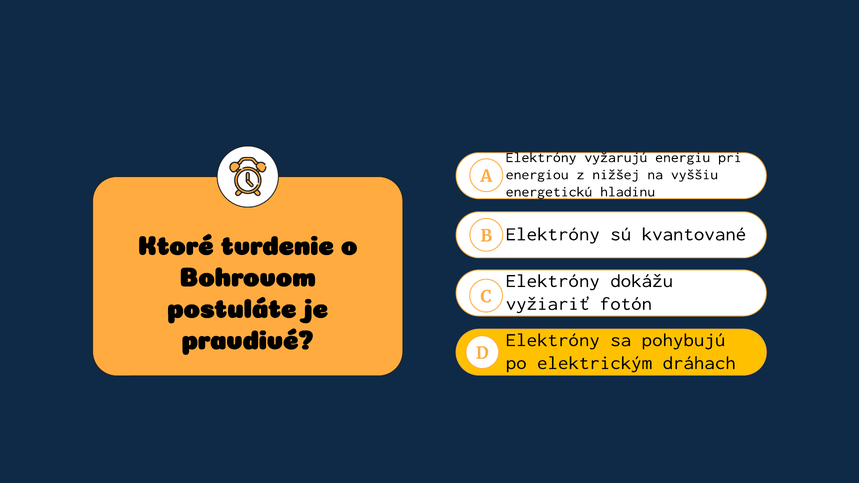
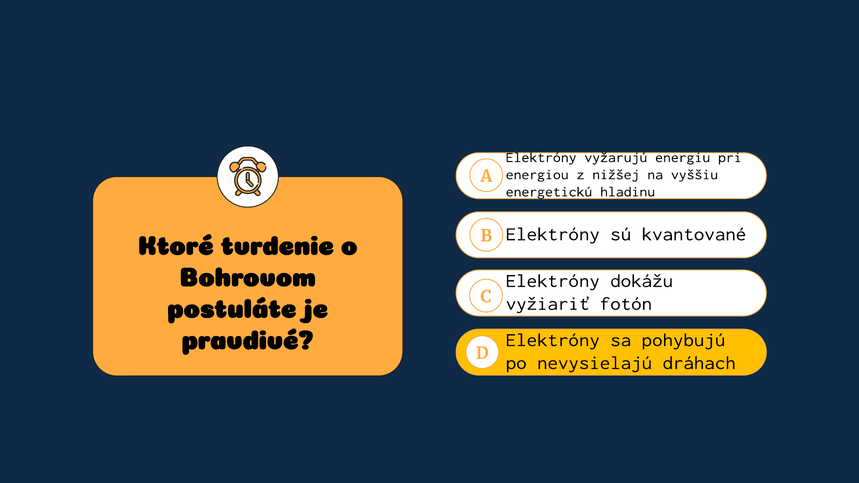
elektrickým: elektrickým -> nevysielajú
